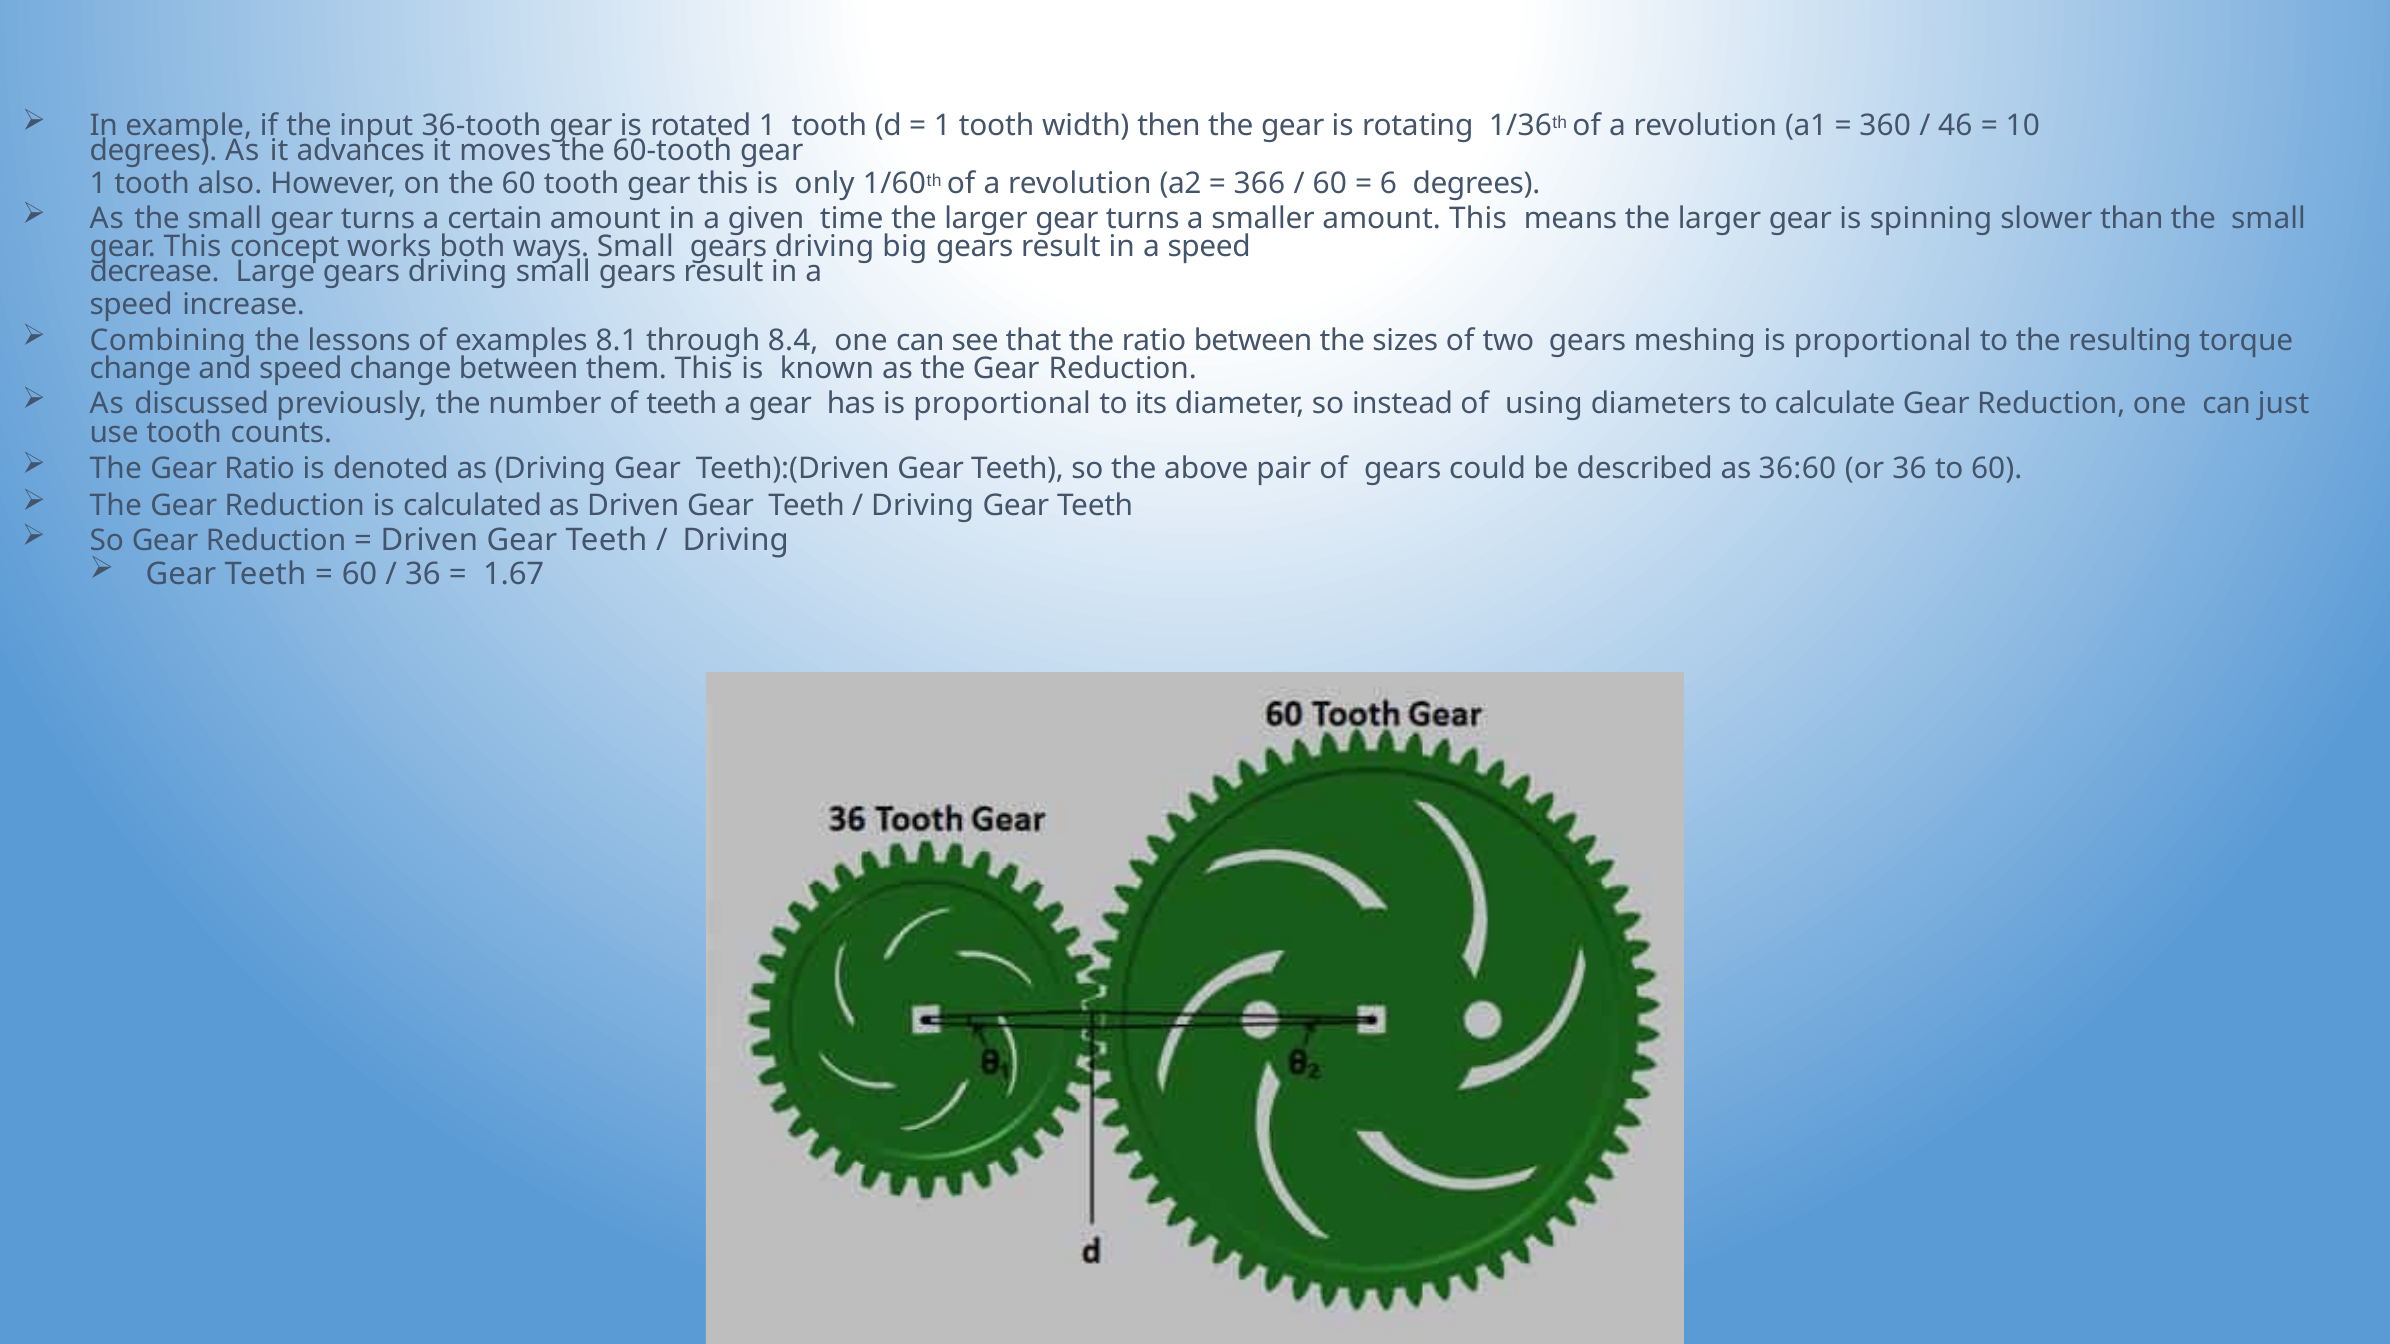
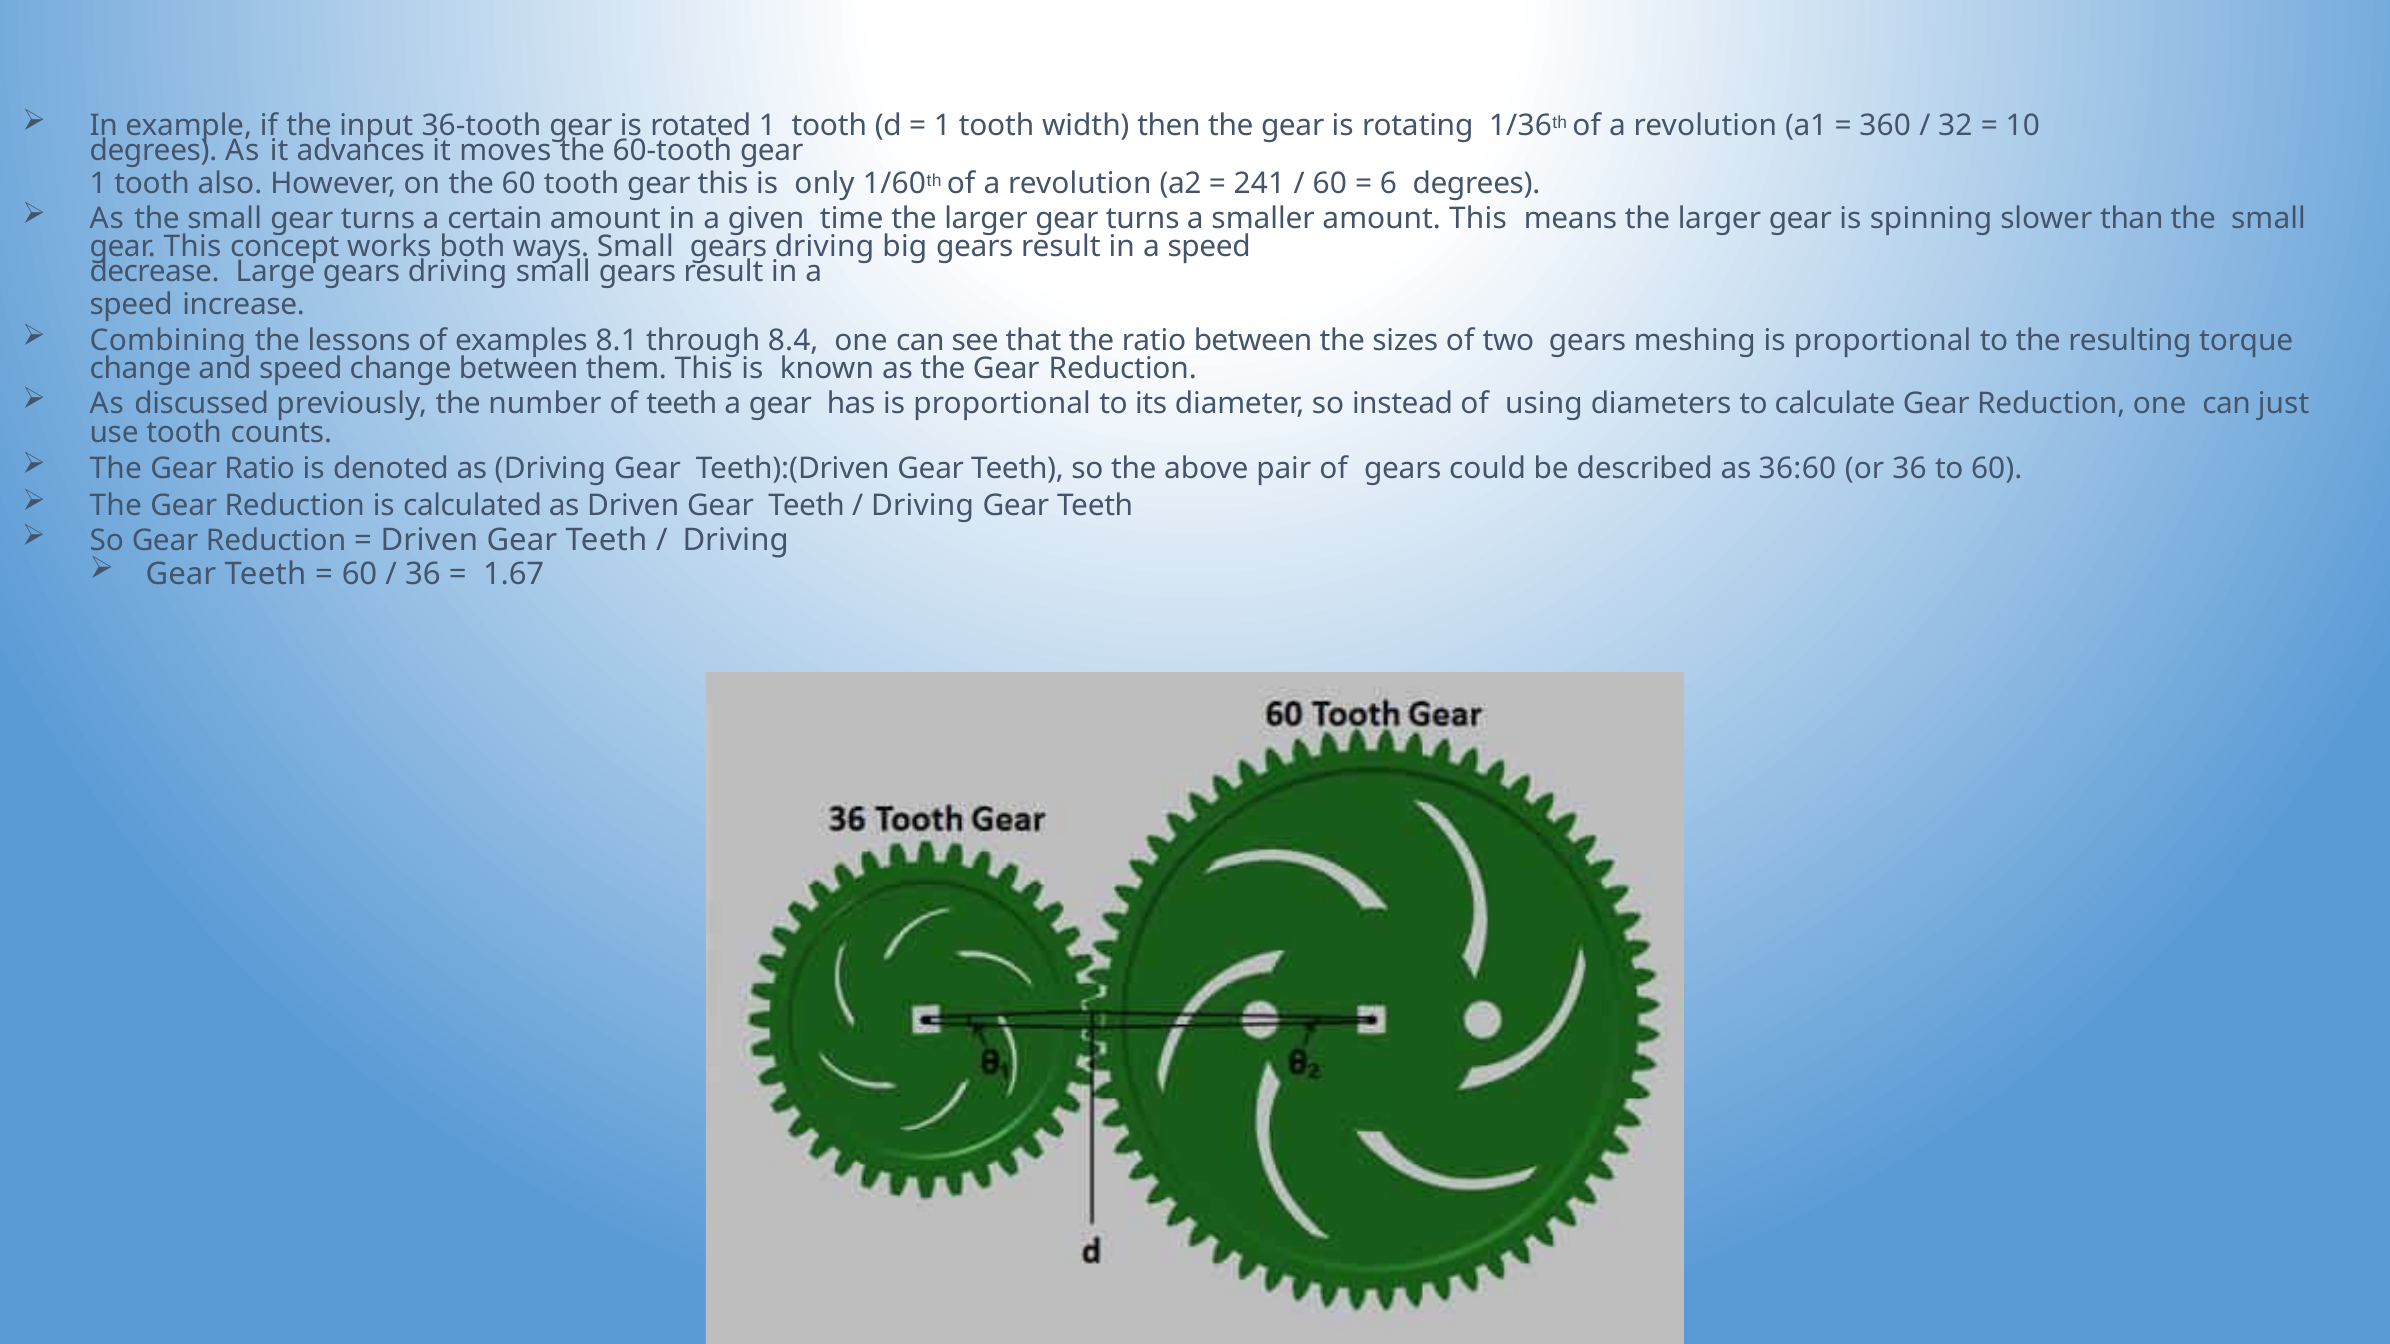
46: 46 -> 32
366: 366 -> 241
